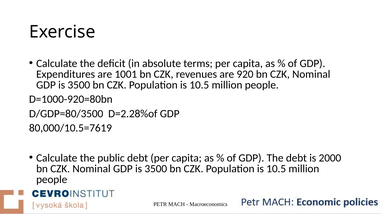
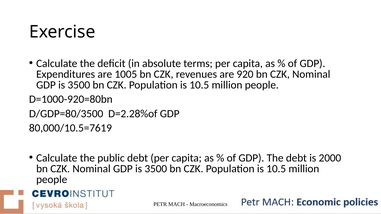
1001: 1001 -> 1005
